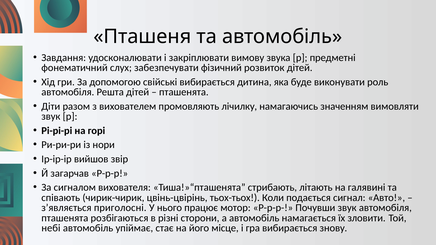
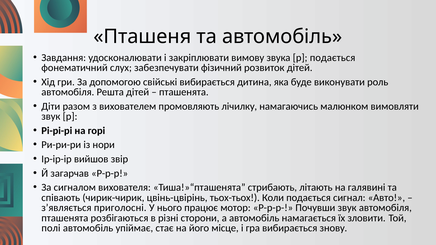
р предметні: предметні -> подається
значенням: значенням -> малюнком
небі: небі -> полі
